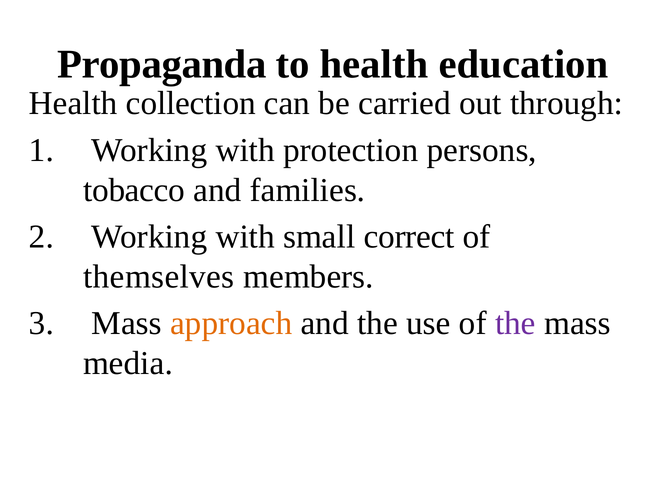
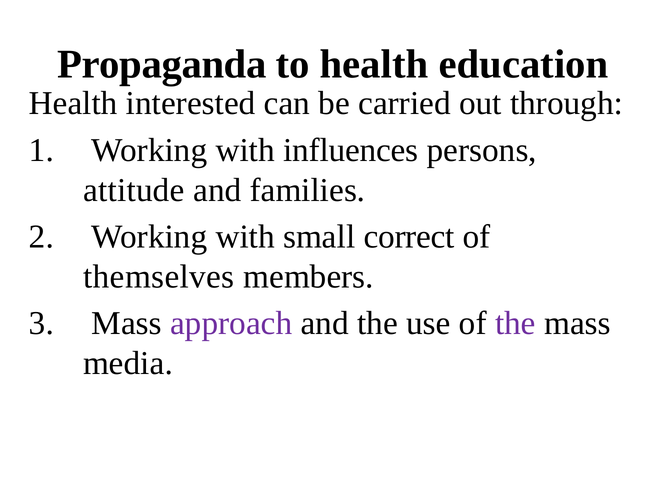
collection: collection -> interested
protection: protection -> influences
tobacco: tobacco -> attitude
approach colour: orange -> purple
